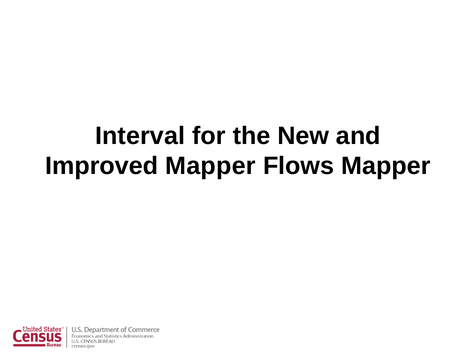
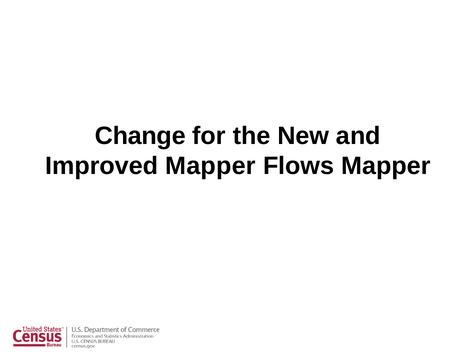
Interval: Interval -> Change
